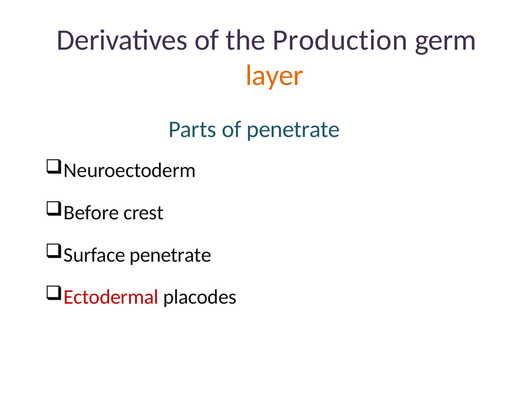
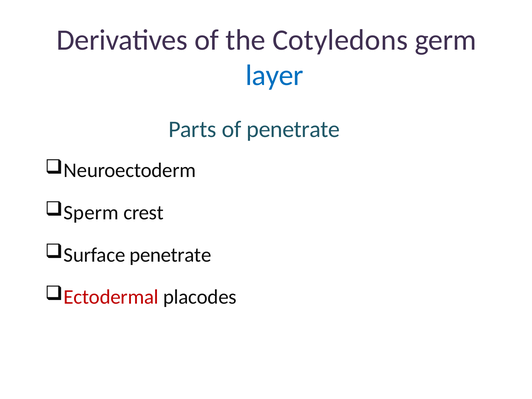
Production: Production -> Cotyledons
layer colour: orange -> blue
Before: Before -> Sperm
